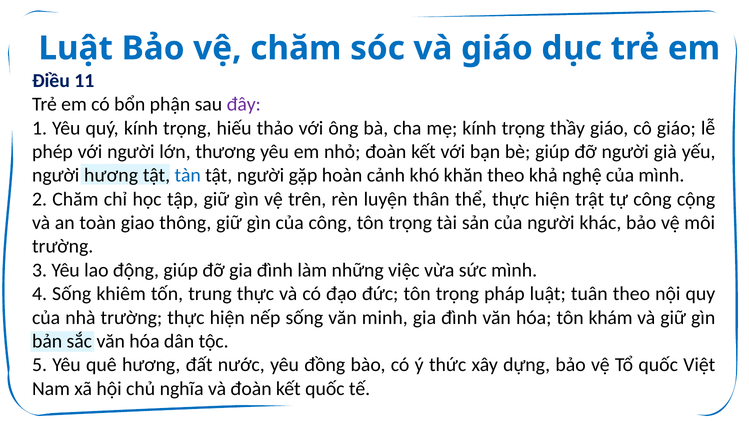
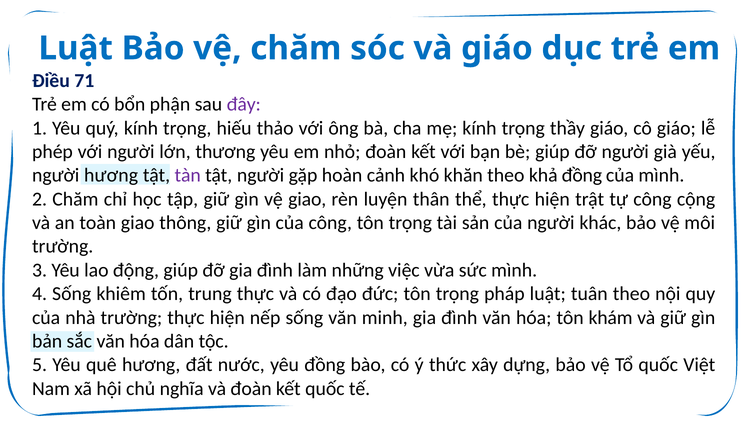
11: 11 -> 71
tàn colour: blue -> purple
khả nghệ: nghệ -> đồng
vệ trên: trên -> giao
